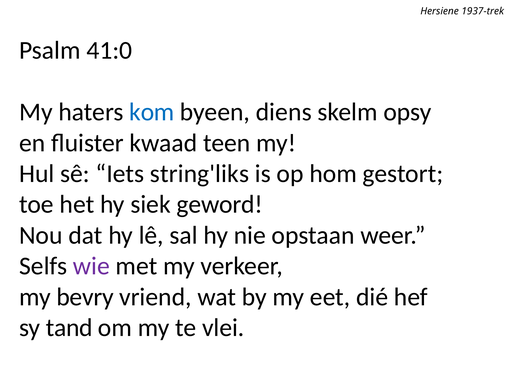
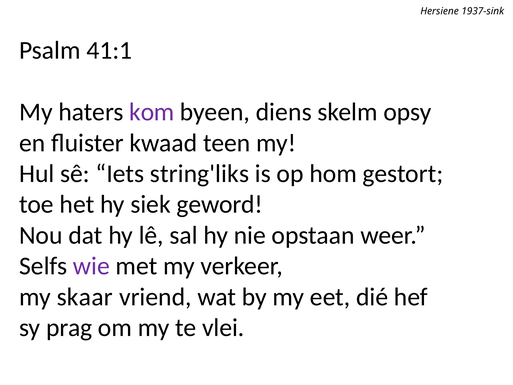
1937-trek: 1937-trek -> 1937-sink
41:0: 41:0 -> 41:1
kom colour: blue -> purple
bevry: bevry -> skaar
tand: tand -> prag
